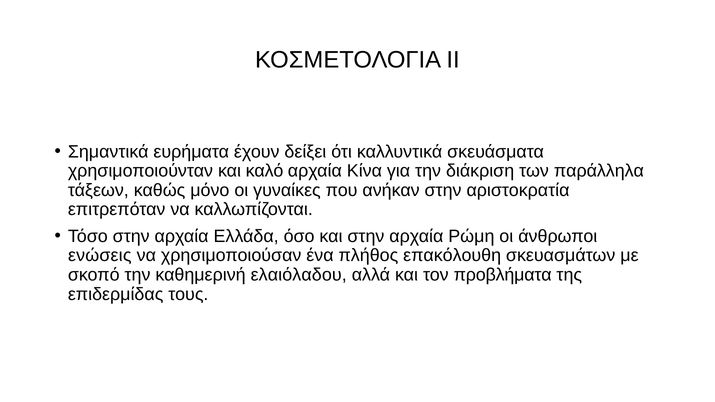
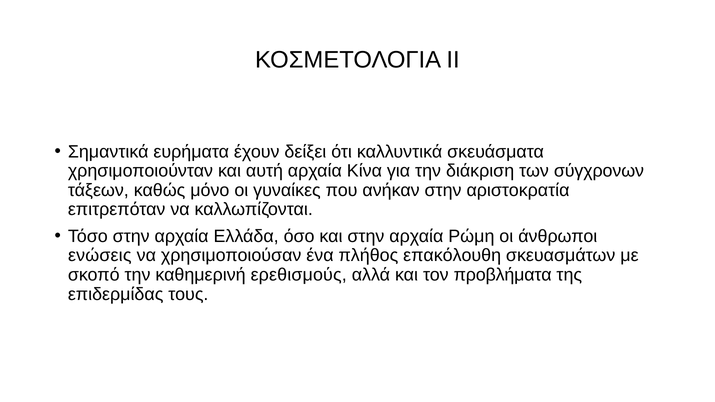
καλό: καλό -> αυτή
παράλληλα: παράλληλα -> σύγχρονων
ελαιόλαδου: ελαιόλαδου -> ερεθισμούς
